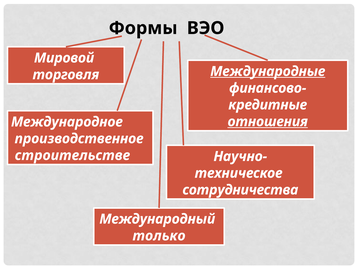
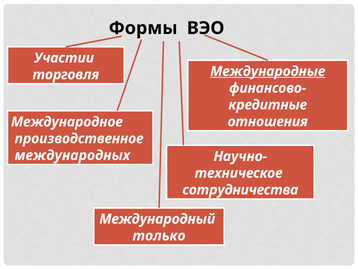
Мировой: Мировой -> Участии
отношения underline: present -> none
строительстве: строительстве -> международных
